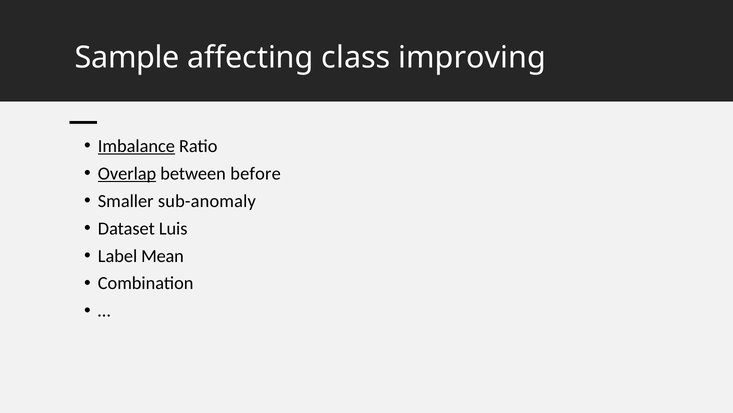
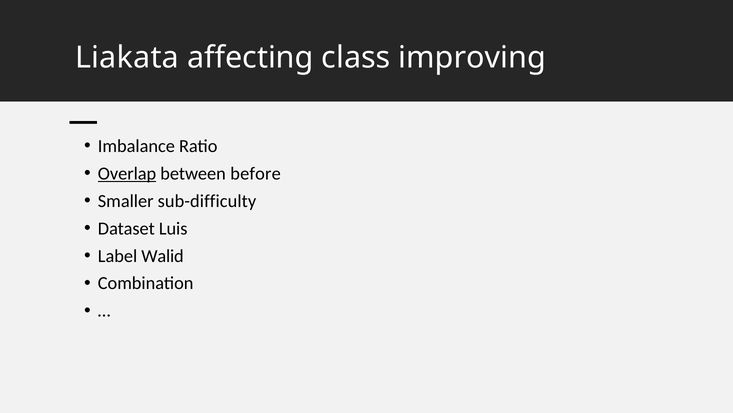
Sample: Sample -> Liakata
Imbalance underline: present -> none
sub-anomaly: sub-anomaly -> sub-difficulty
Mean: Mean -> Walid
